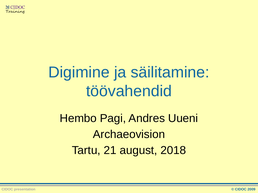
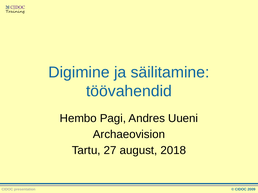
21: 21 -> 27
